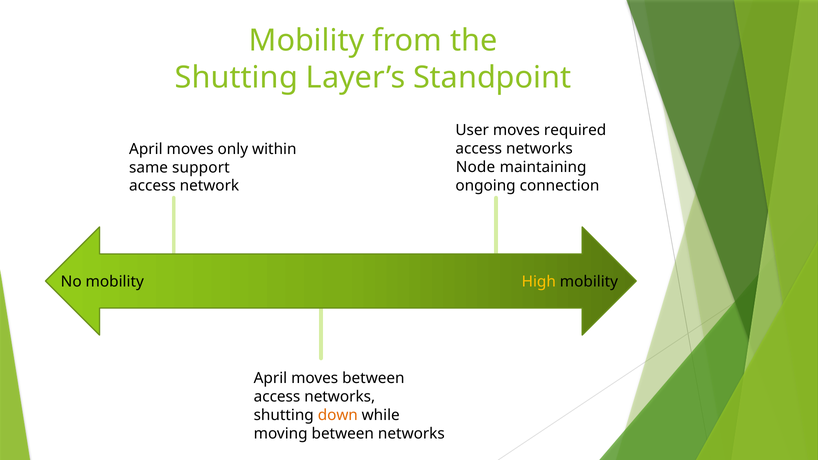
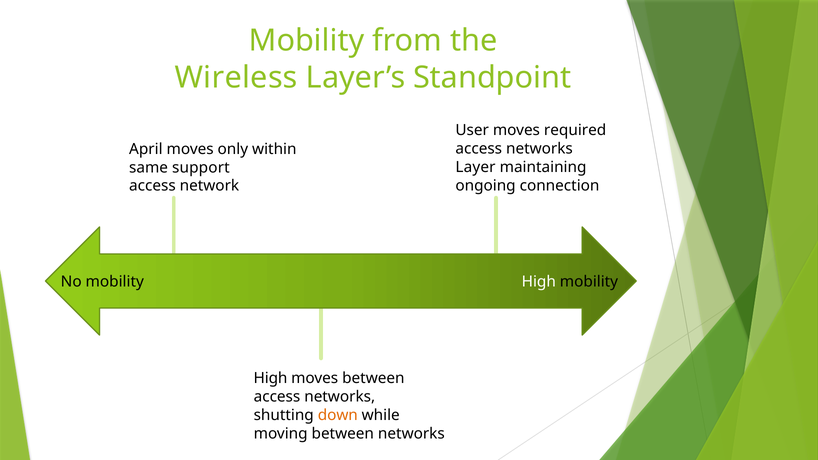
Shutting at (236, 78): Shutting -> Wireless
Node: Node -> Layer
High at (539, 282) colour: yellow -> white
April at (270, 378): April -> High
